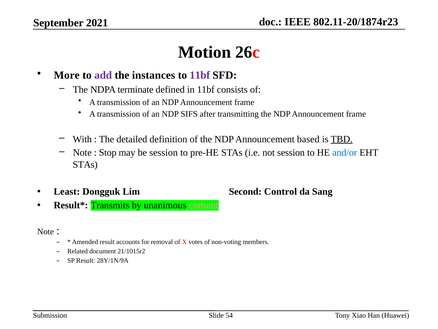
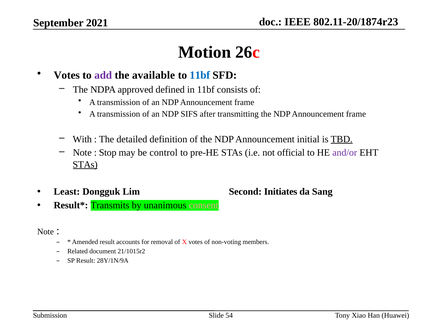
More at (67, 75): More -> Votes
instances: instances -> available
11bf at (200, 75) colour: purple -> blue
terminate: terminate -> approved
based: based -> initial
be session: session -> control
not session: session -> official
and/or colour: blue -> purple
STAs at (85, 164) underline: none -> present
Control: Control -> Initiates
